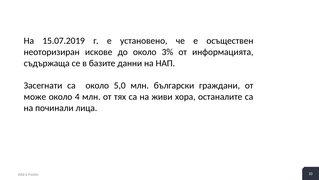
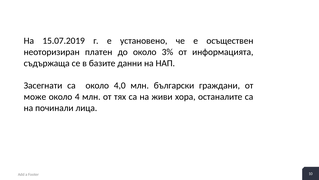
искове: искове -> платен
5,0: 5,0 -> 4,0
